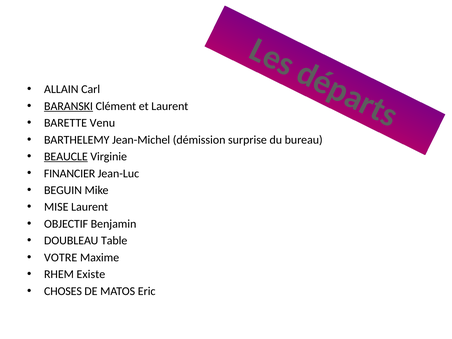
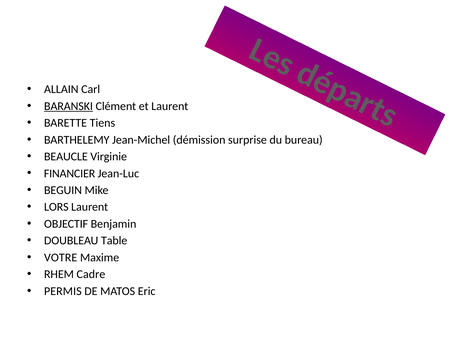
Venu: Venu -> Tiens
BEAUCLE underline: present -> none
MISE: MISE -> LORS
Existe: Existe -> Cadre
CHOSES: CHOSES -> PERMIS
